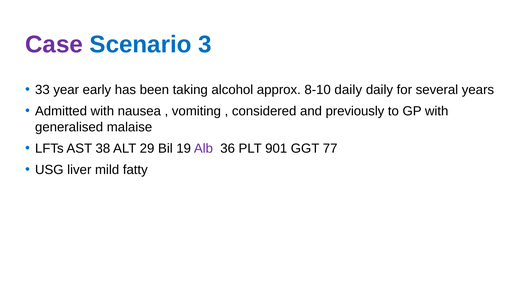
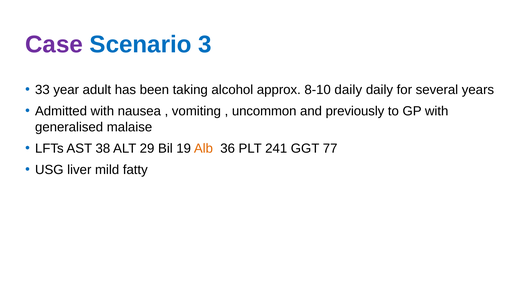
early: early -> adult
considered: considered -> uncommon
Alb colour: purple -> orange
901: 901 -> 241
